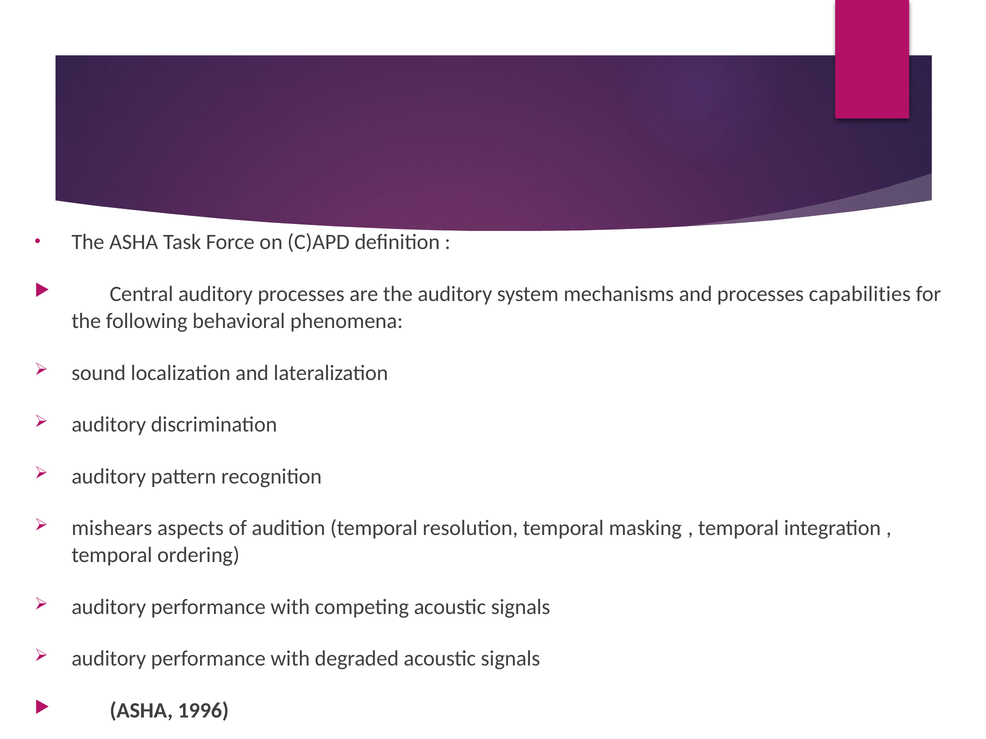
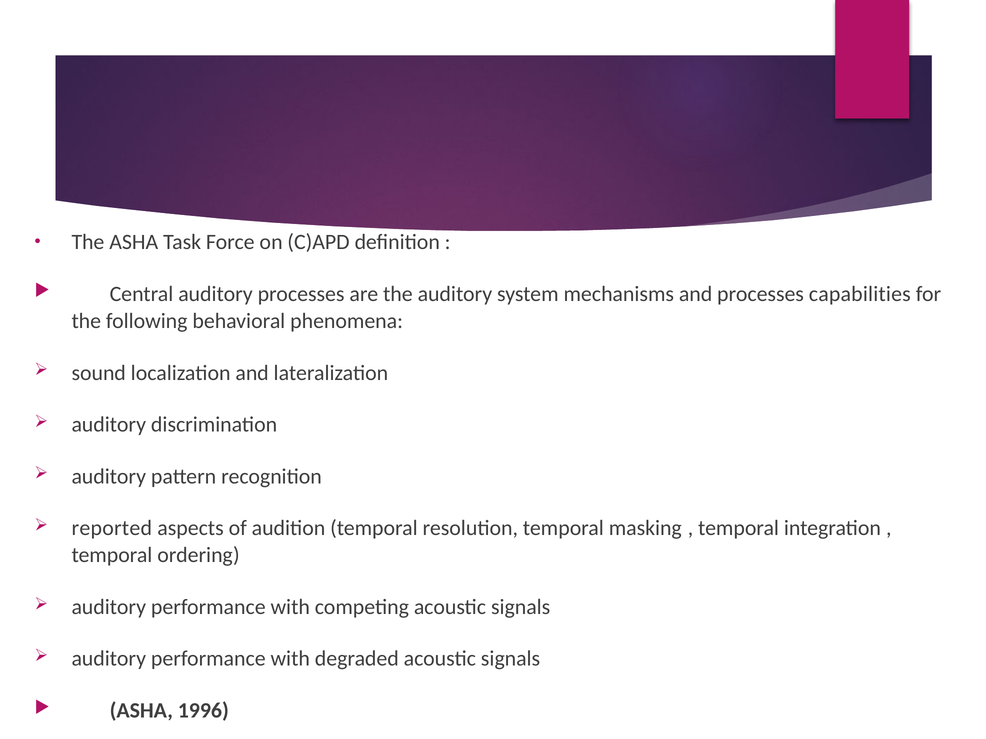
mishears: mishears -> reported
